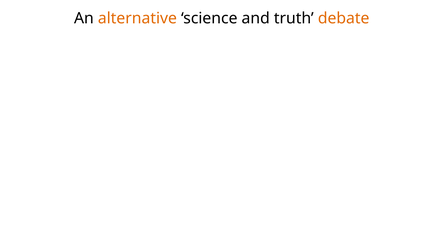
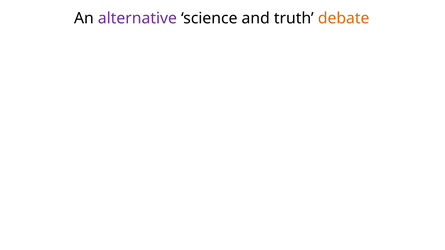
alternative colour: orange -> purple
